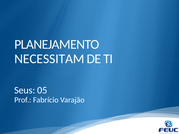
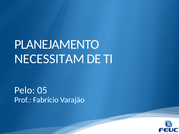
Seus: Seus -> Pelo
